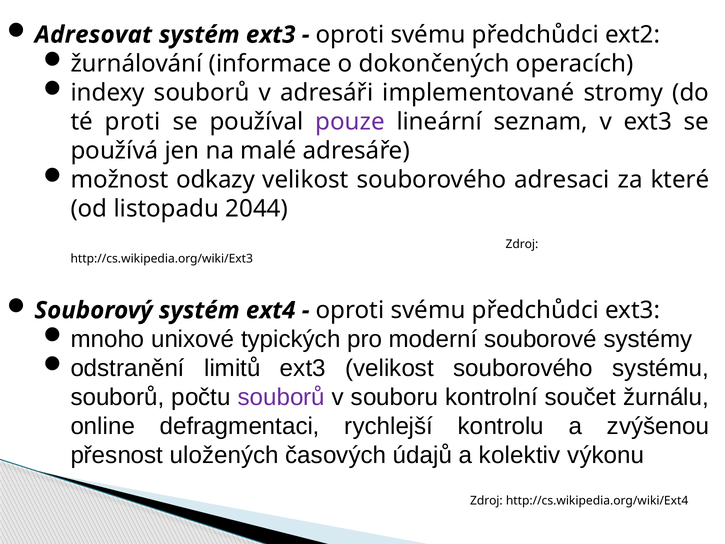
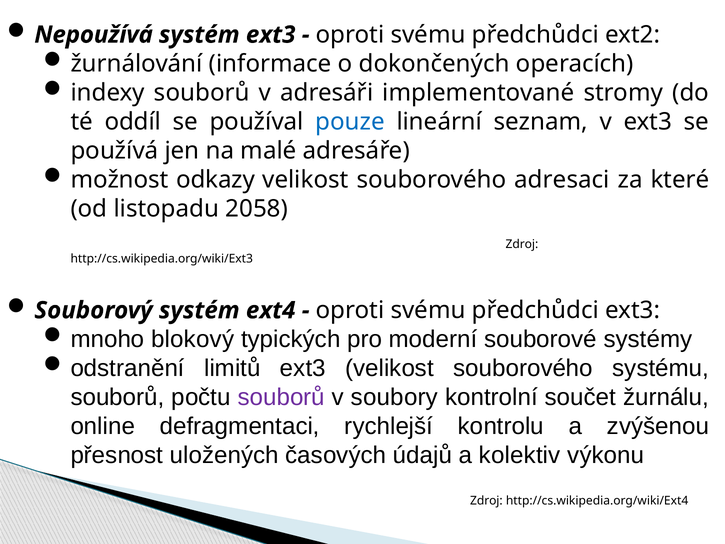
Adresovat: Adresovat -> Nepoužívá
proti: proti -> oddíl
pouze colour: purple -> blue
2044: 2044 -> 2058
unixové: unixové -> blokový
souboru: souboru -> soubory
